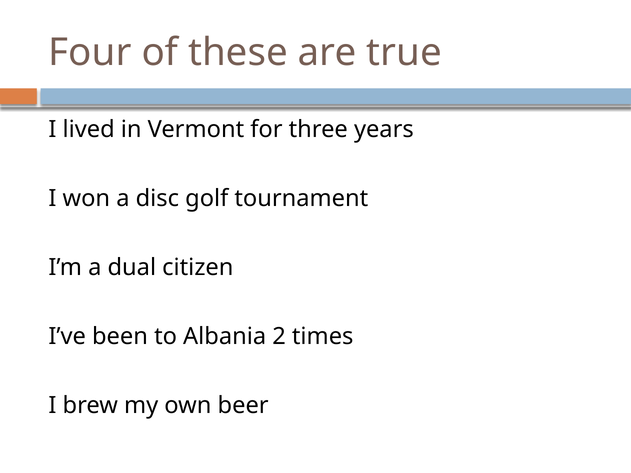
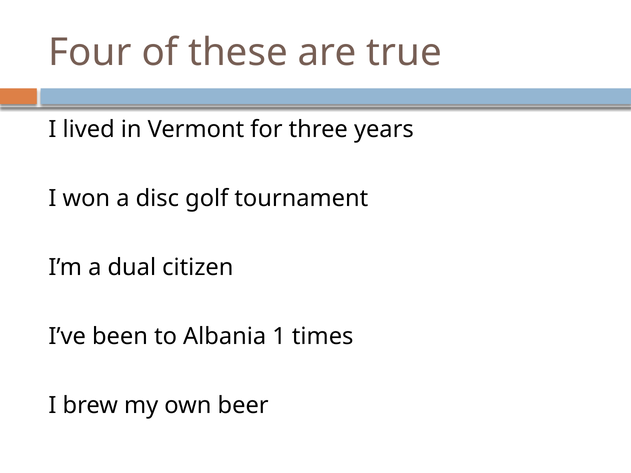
2: 2 -> 1
